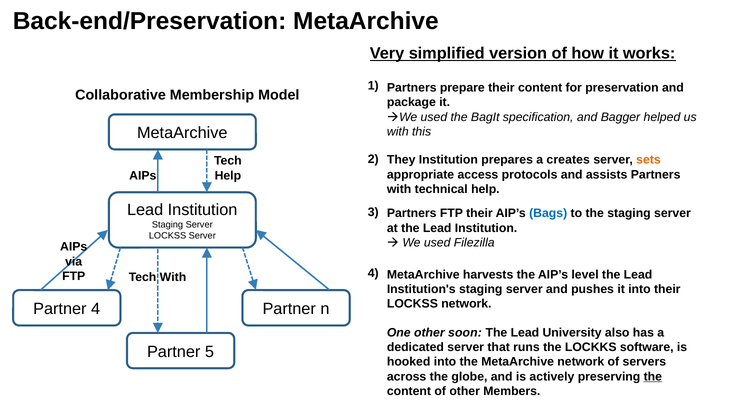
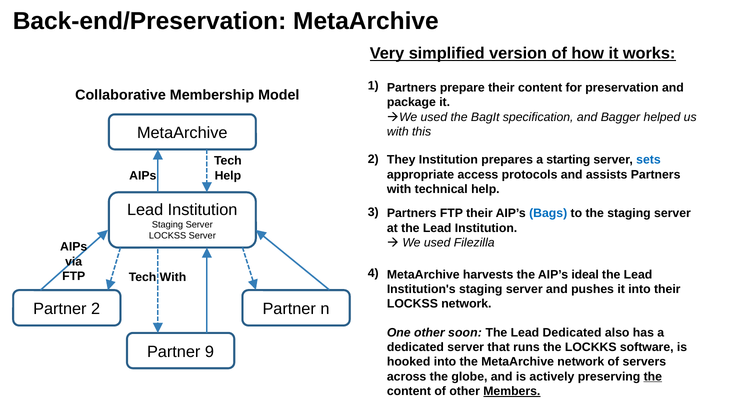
creates: creates -> starting
sets colour: orange -> blue
level: level -> ideal
Partner 4: 4 -> 2
Lead University: University -> Dedicated
5: 5 -> 9
Members underline: none -> present
